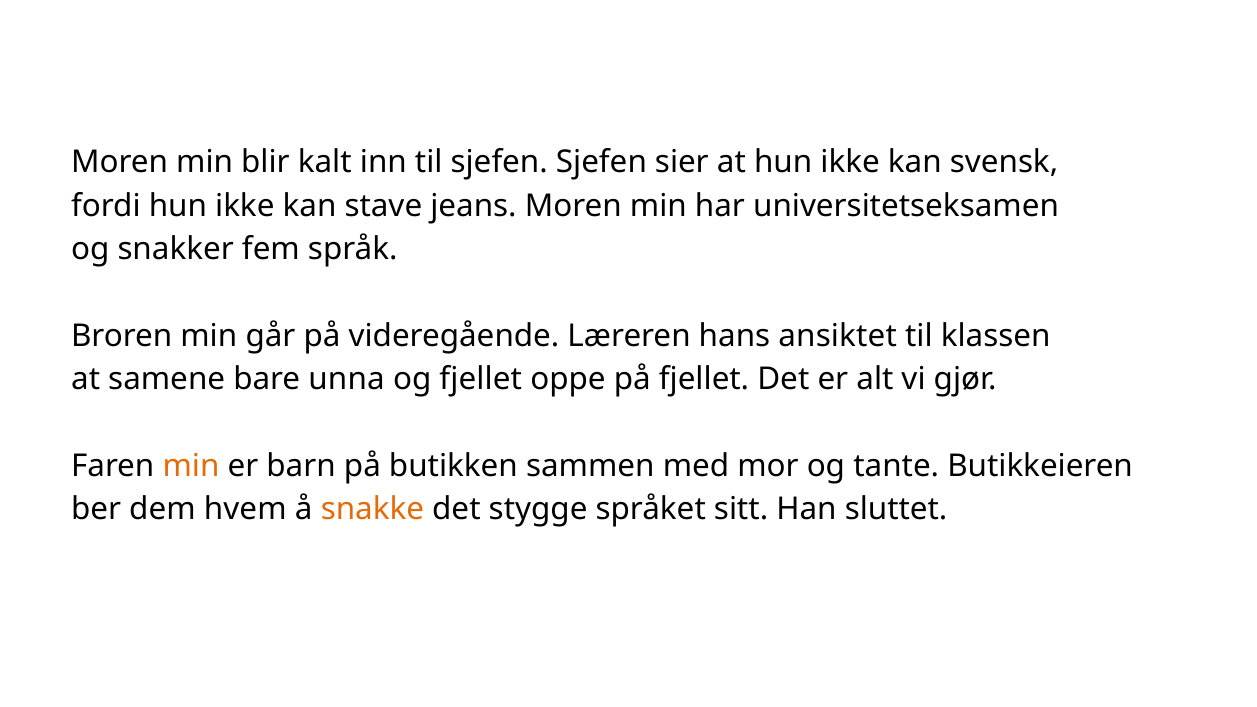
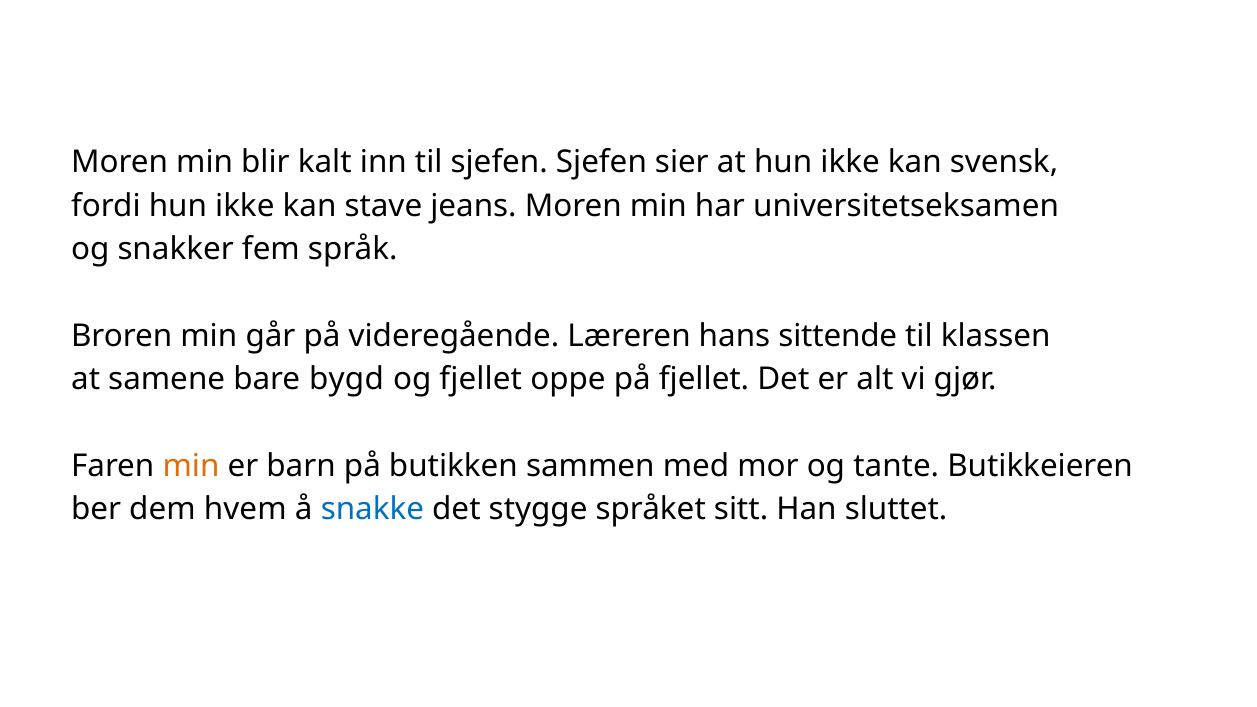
ansiktet: ansiktet -> sittende
unna: unna -> bygd
snakke colour: orange -> blue
